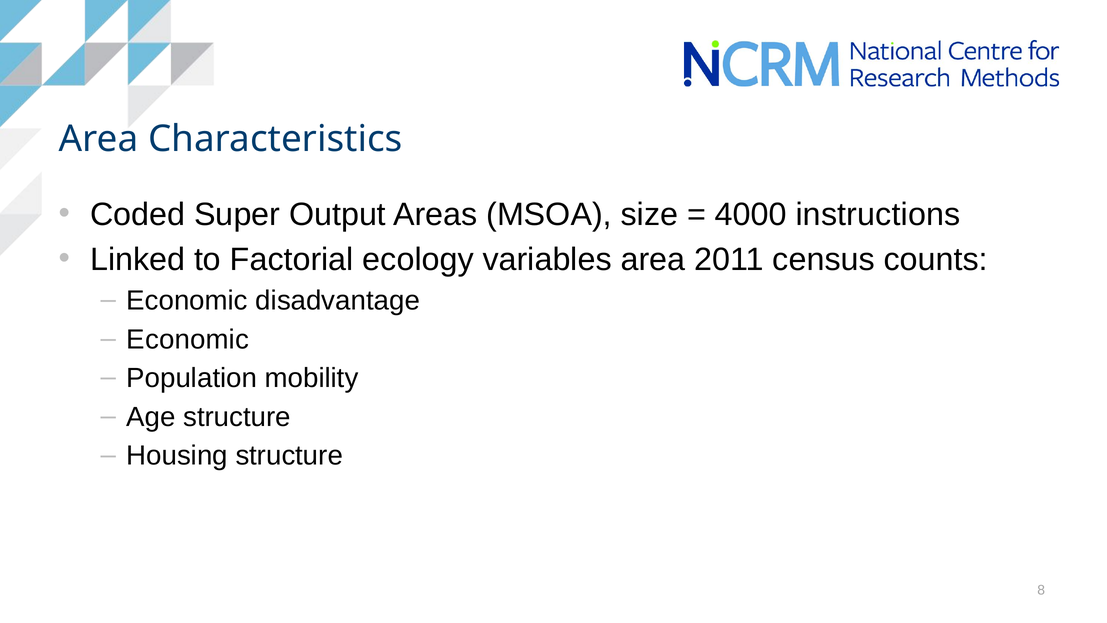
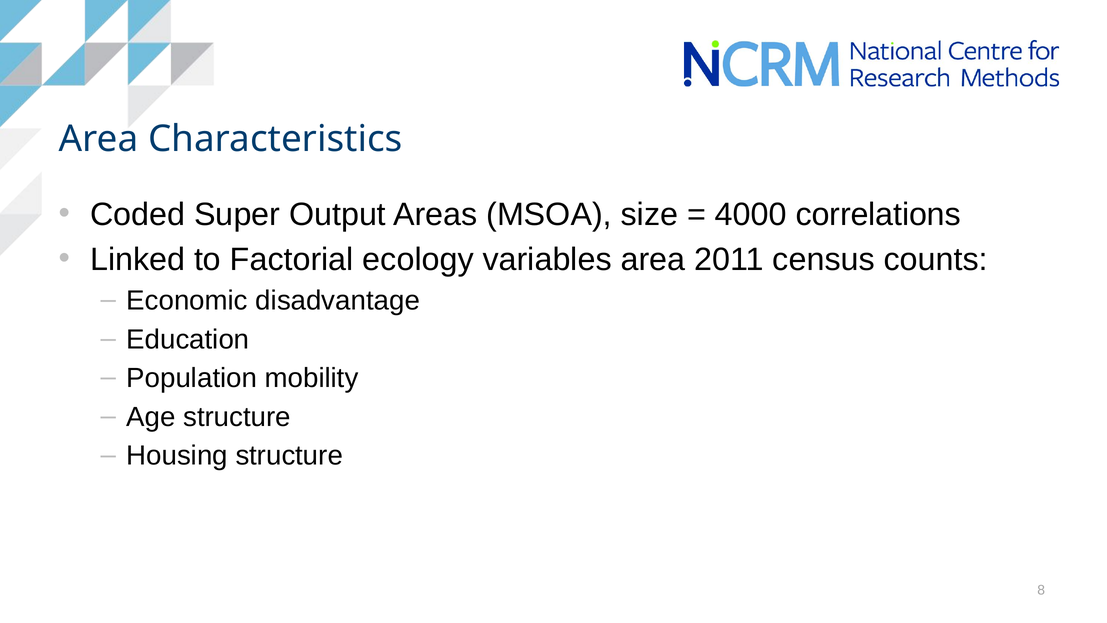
instructions: instructions -> correlations
Economic at (188, 339): Economic -> Education
